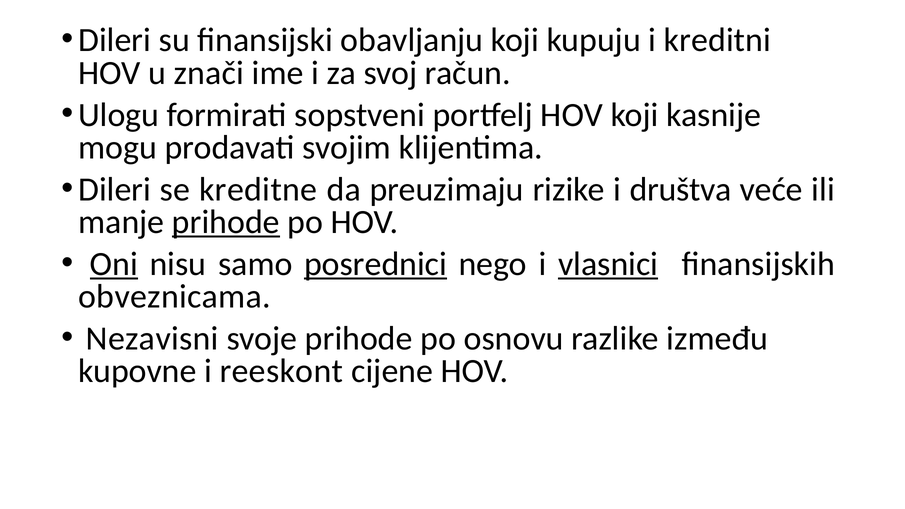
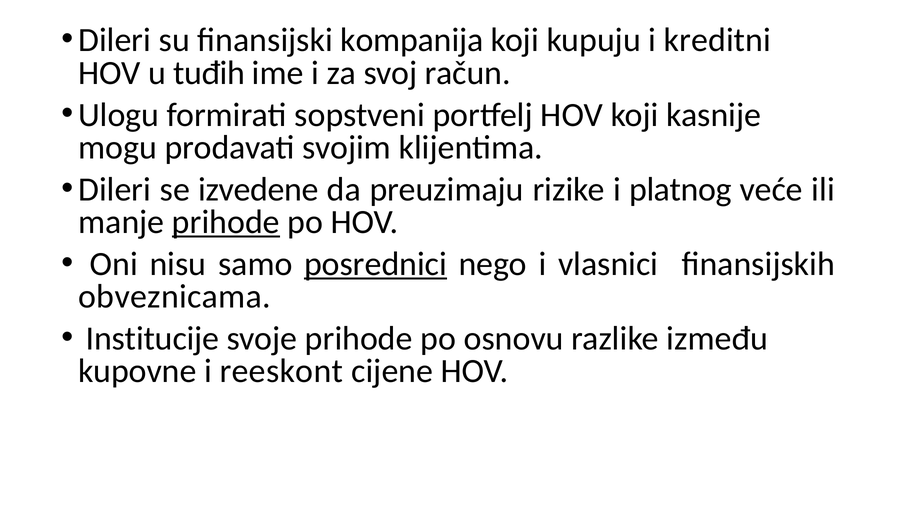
obavljanju: obavljanju -> kompanija
znači: znači -> tuđih
kreditne: kreditne -> izvedene
društva: društva -> platnog
Oni underline: present -> none
vlasnici underline: present -> none
Nezavisni: Nezavisni -> Institucije
